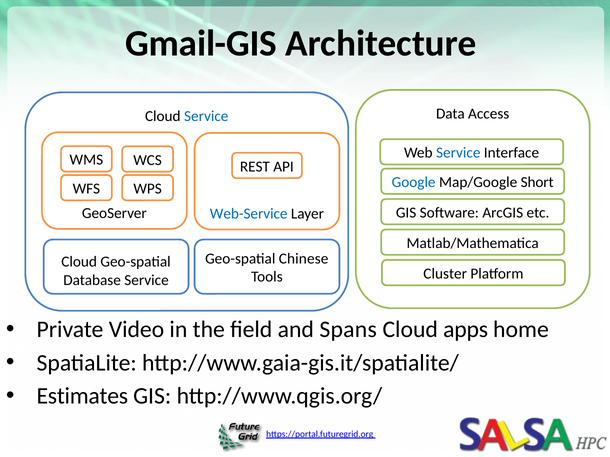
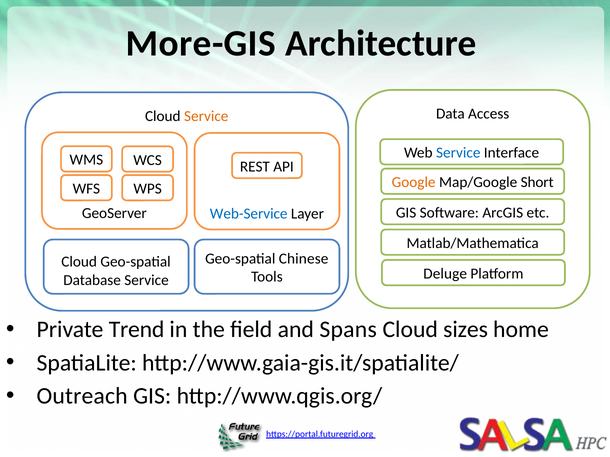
Gmail-GIS: Gmail-GIS -> More-GIS
Service at (206, 116) colour: blue -> orange
Google colour: blue -> orange
Cluster: Cluster -> Deluge
Video: Video -> Trend
apps: apps -> sizes
Estimates: Estimates -> Outreach
